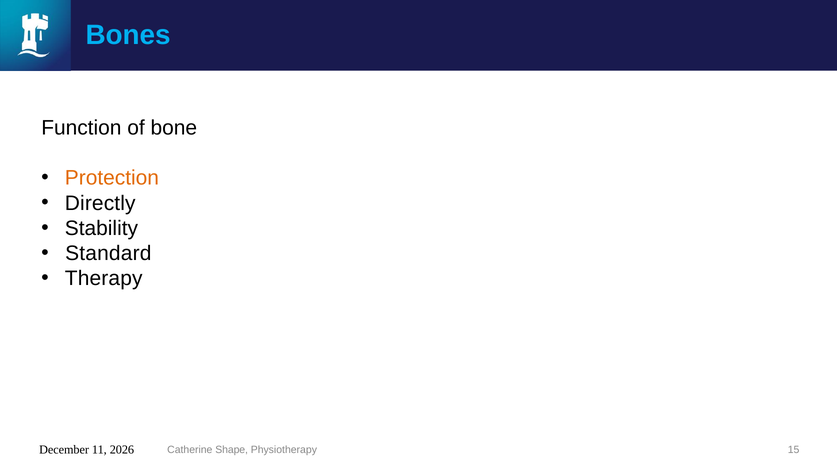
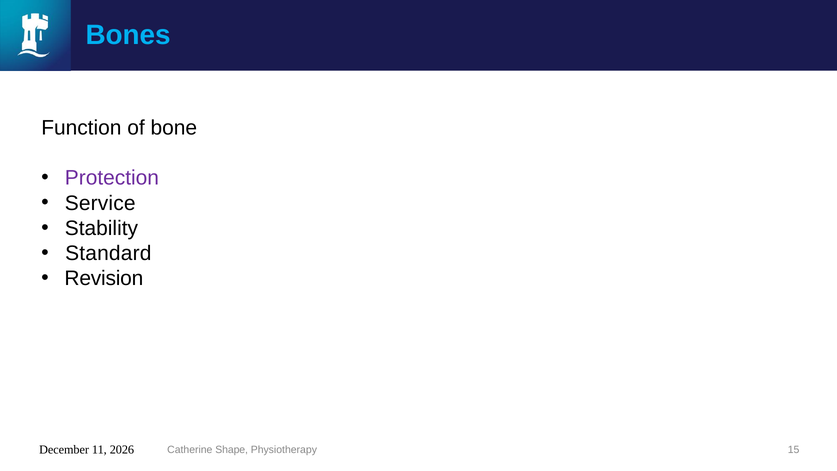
Protection colour: orange -> purple
Directly: Directly -> Service
Therapy: Therapy -> Revision
